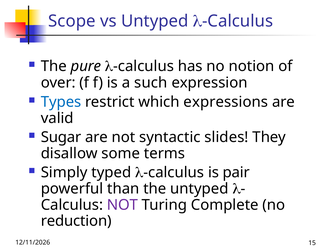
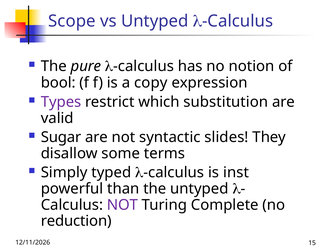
over: over -> bool
such: such -> copy
Types colour: blue -> purple
expressions: expressions -> substitution
pair: pair -> inst
